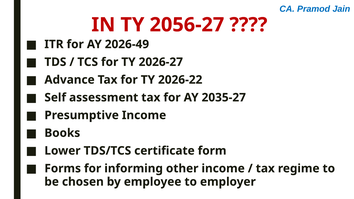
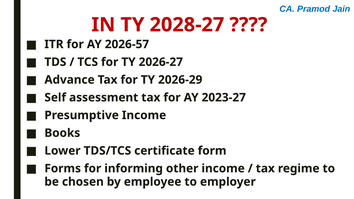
2056-27: 2056-27 -> 2028-27
2026-49: 2026-49 -> 2026-57
2026-22: 2026-22 -> 2026-29
2035-27: 2035-27 -> 2023-27
